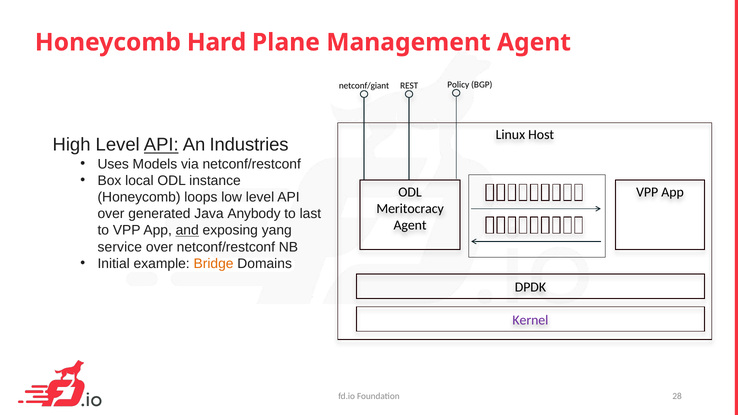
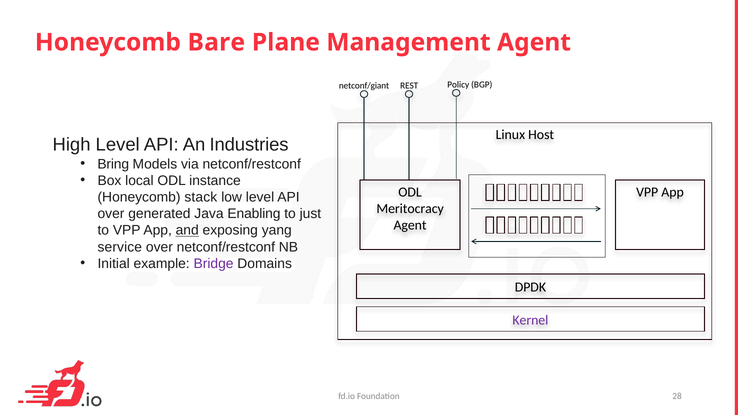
Hard: Hard -> Bare
API at (161, 145) underline: present -> none
Uses: Uses -> Bring
loops: loops -> stack
Anybody: Anybody -> Enabling
last: last -> just
Bridge colour: orange -> purple
